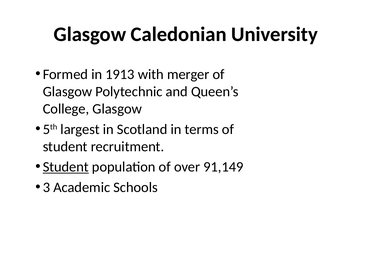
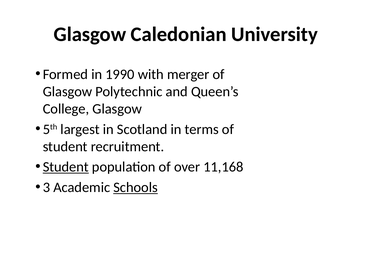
1913: 1913 -> 1990
91,149: 91,149 -> 11,168
Schools underline: none -> present
